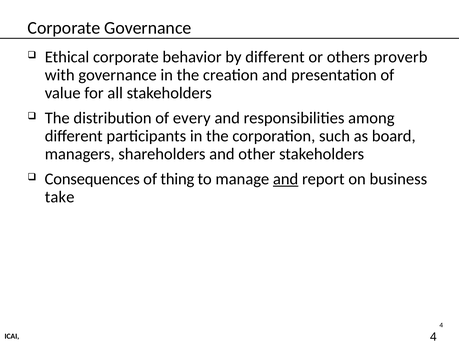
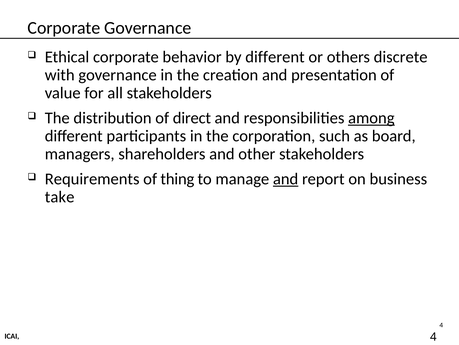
proverb: proverb -> discrete
every: every -> direct
among underline: none -> present
Consequences: Consequences -> Requirements
